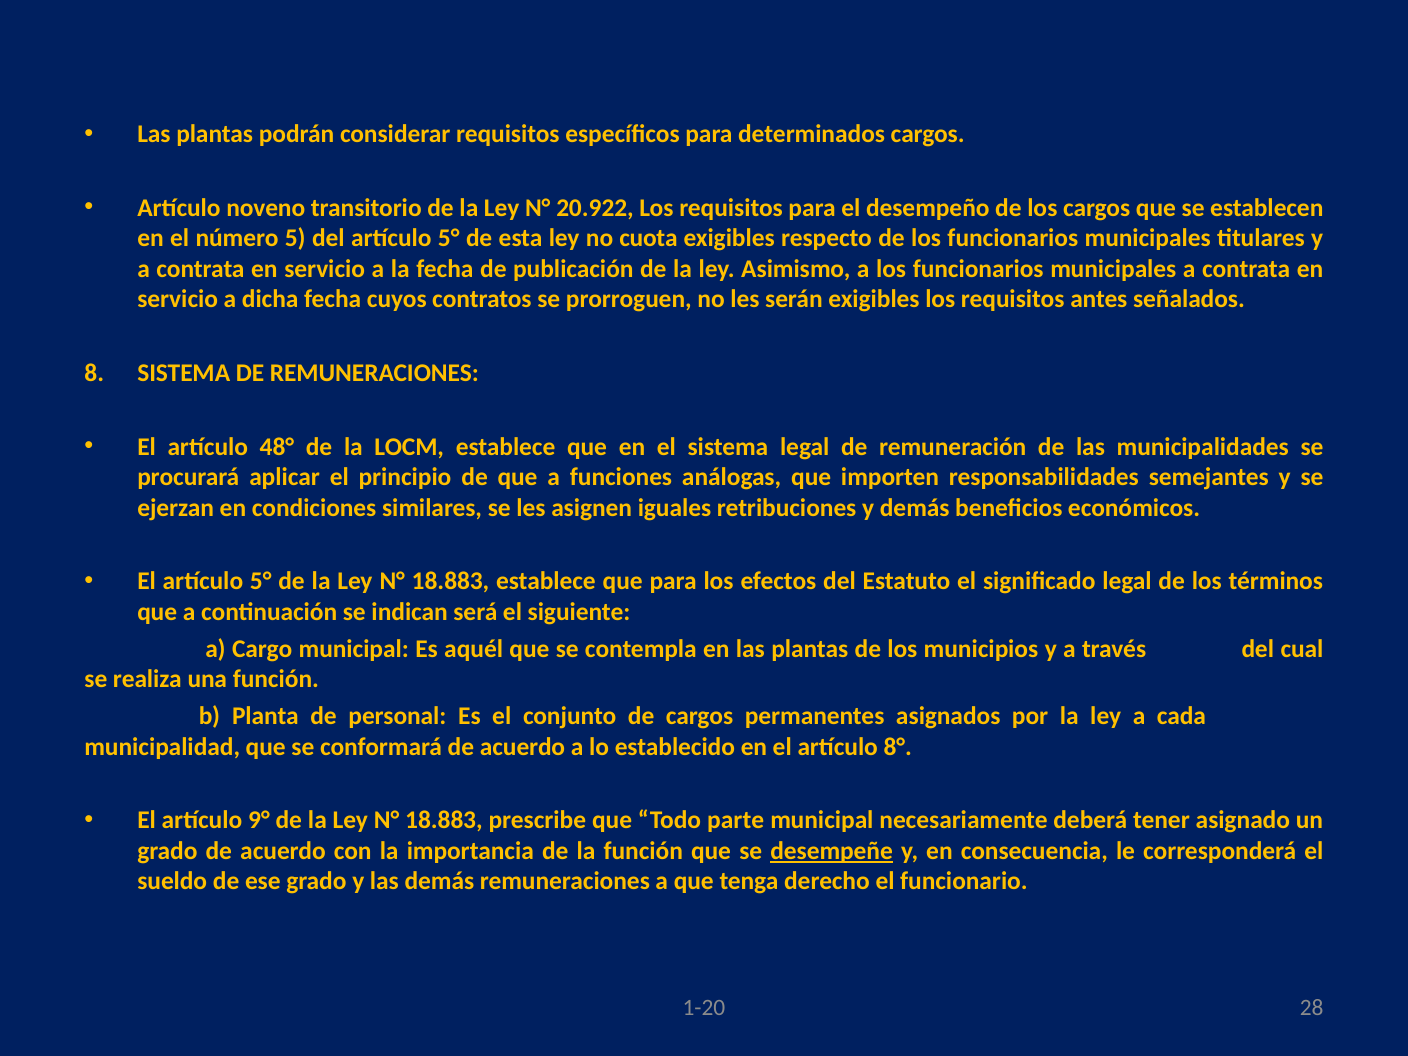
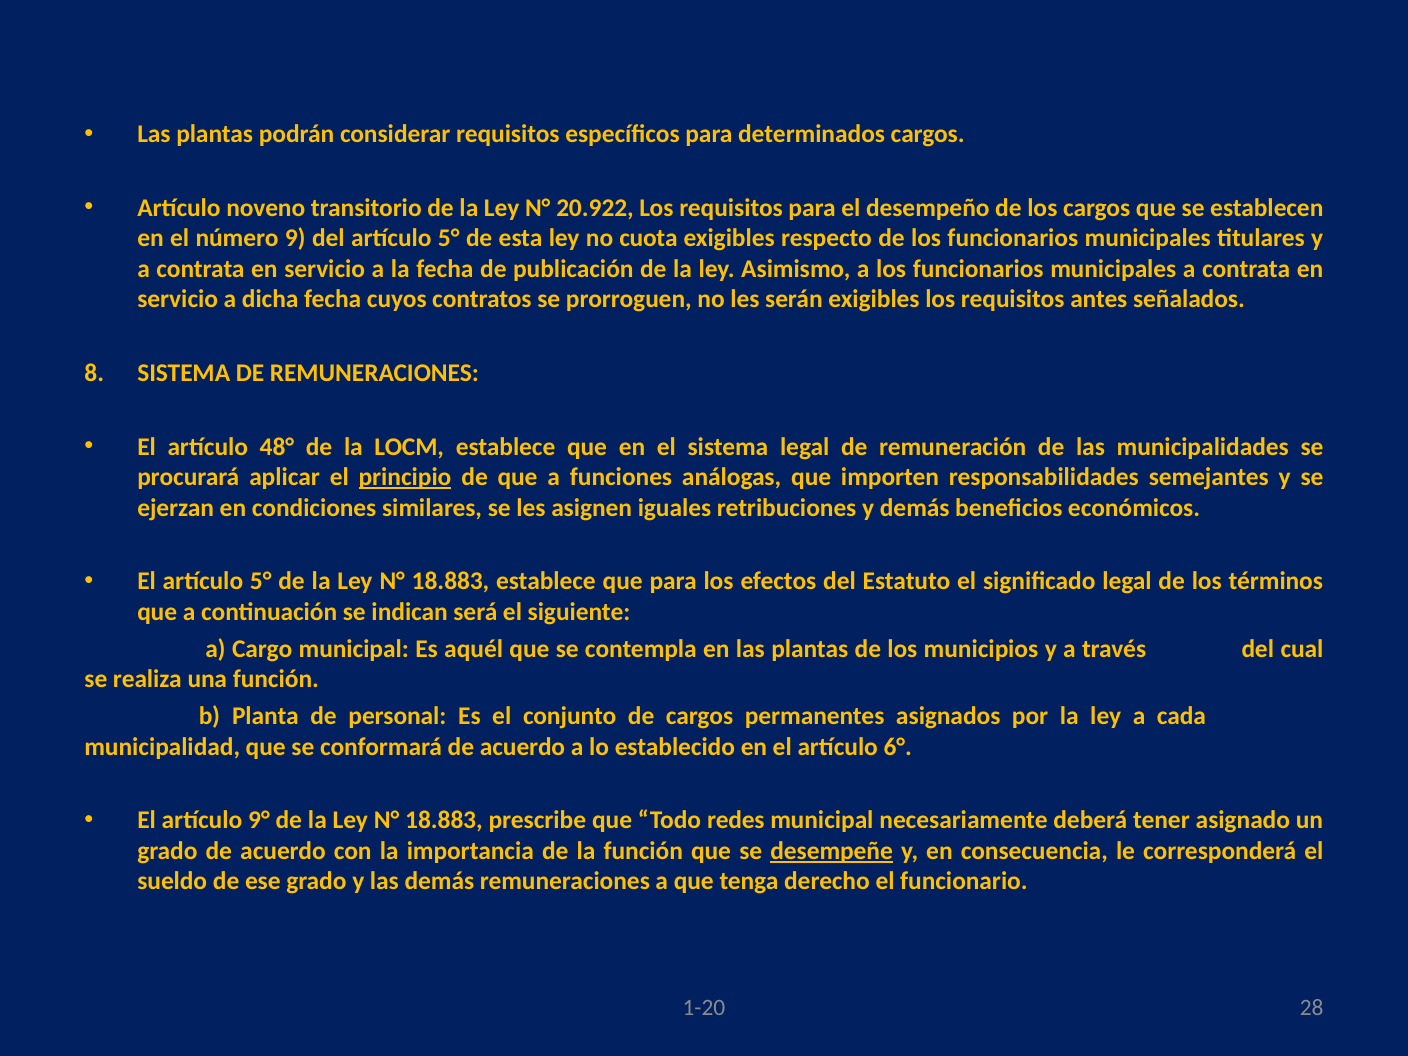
5: 5 -> 9
principio underline: none -> present
8°: 8° -> 6°
parte: parte -> redes
